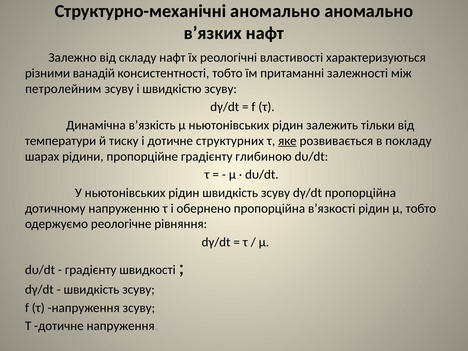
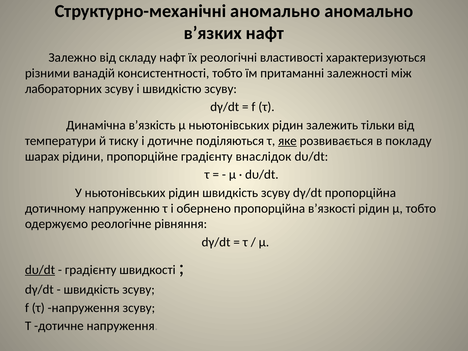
петролейним: петролейним -> лабораторних
структурних: структурних -> поділяються
глибиною: глибиною -> внаслідок
dυ/dt at (40, 270) underline: none -> present
